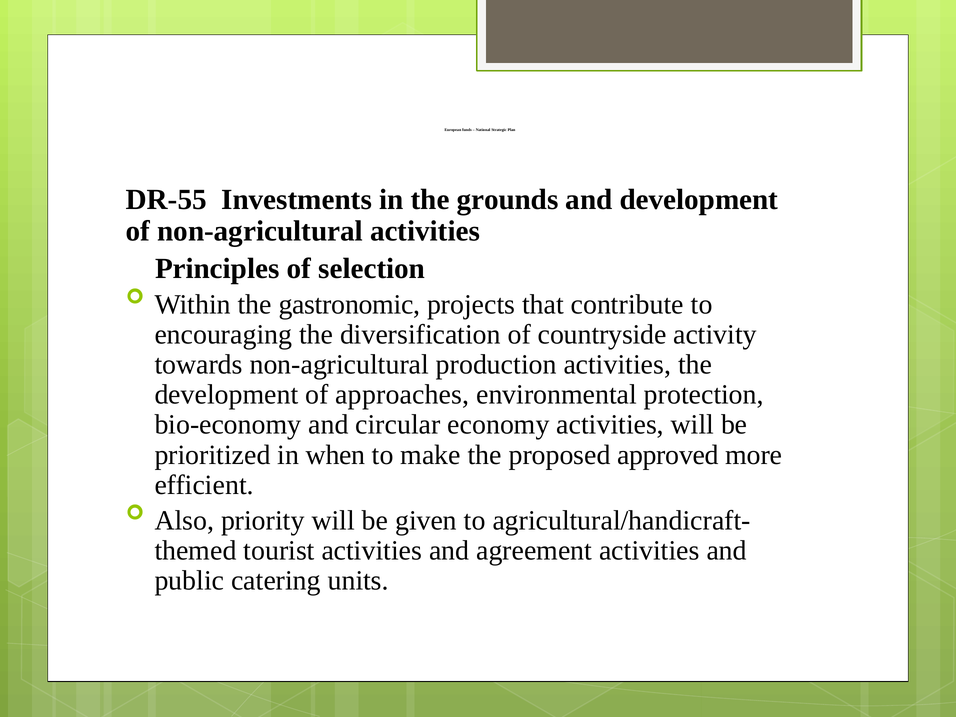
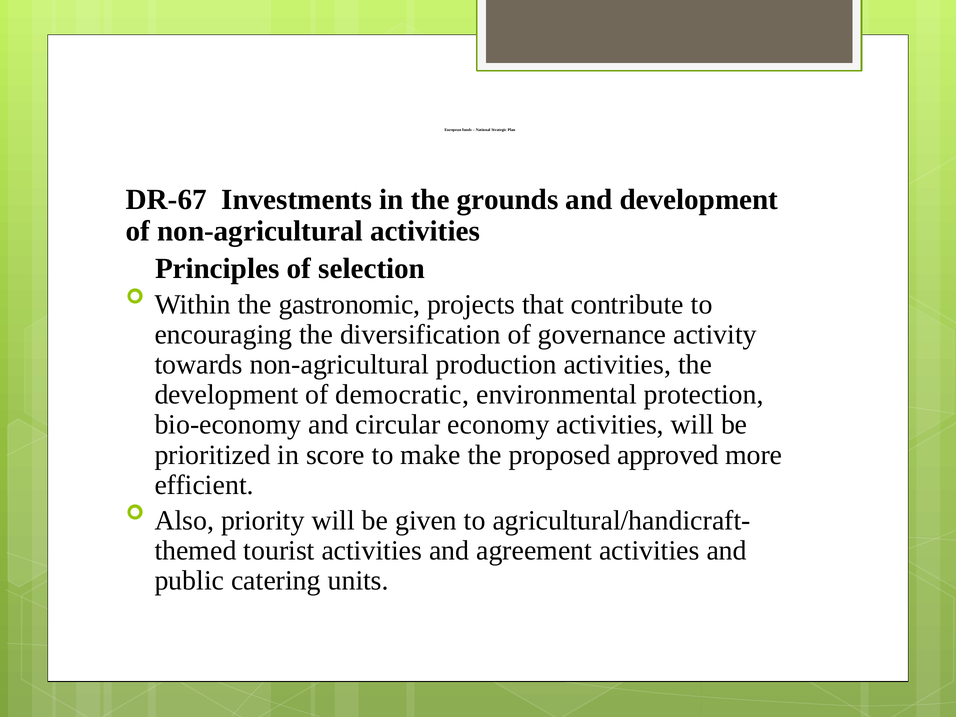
DR-55: DR-55 -> DR-67
countryside: countryside -> governance
approaches: approaches -> democratic
when: when -> score
